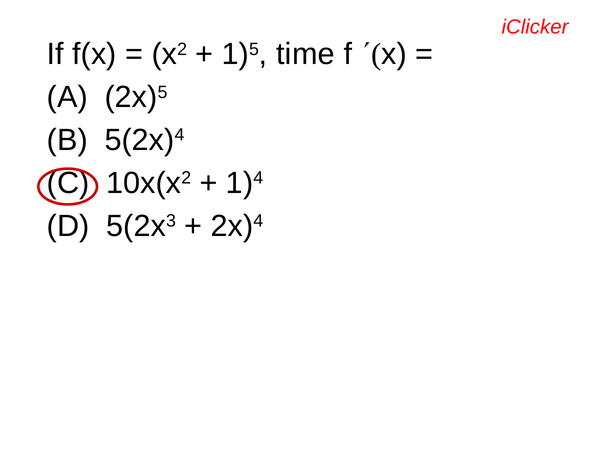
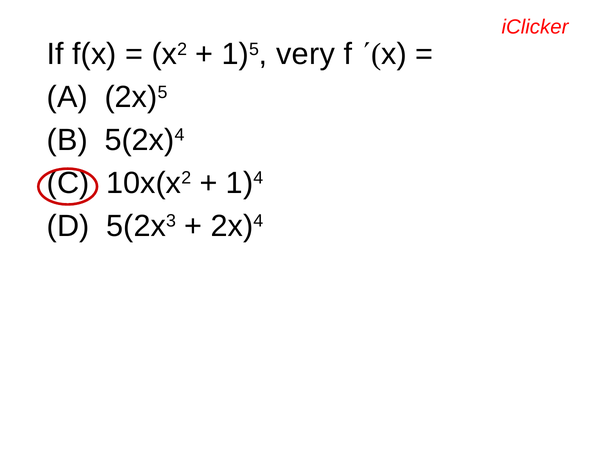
time: time -> very
